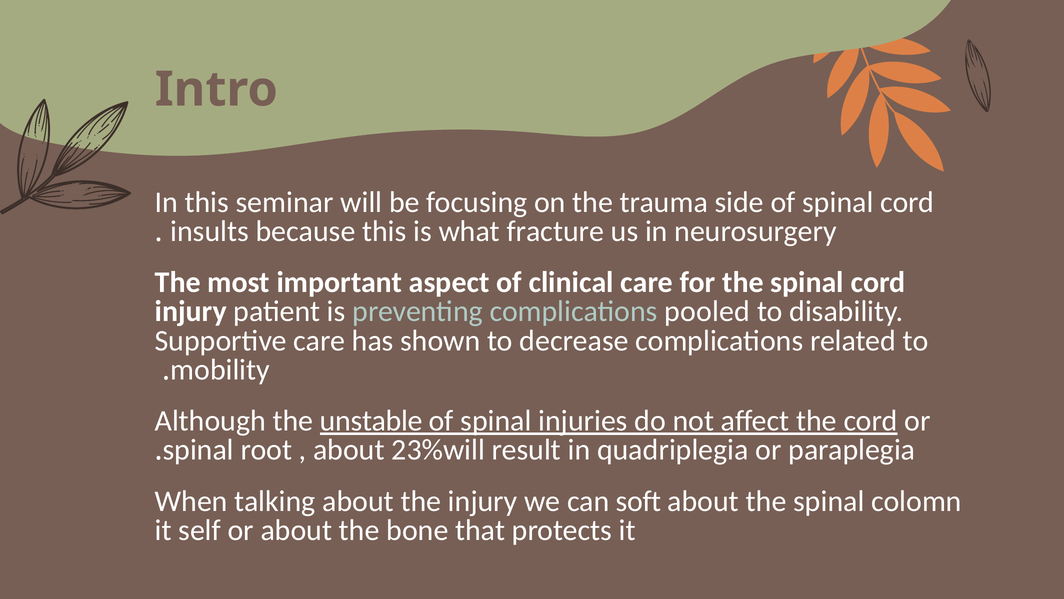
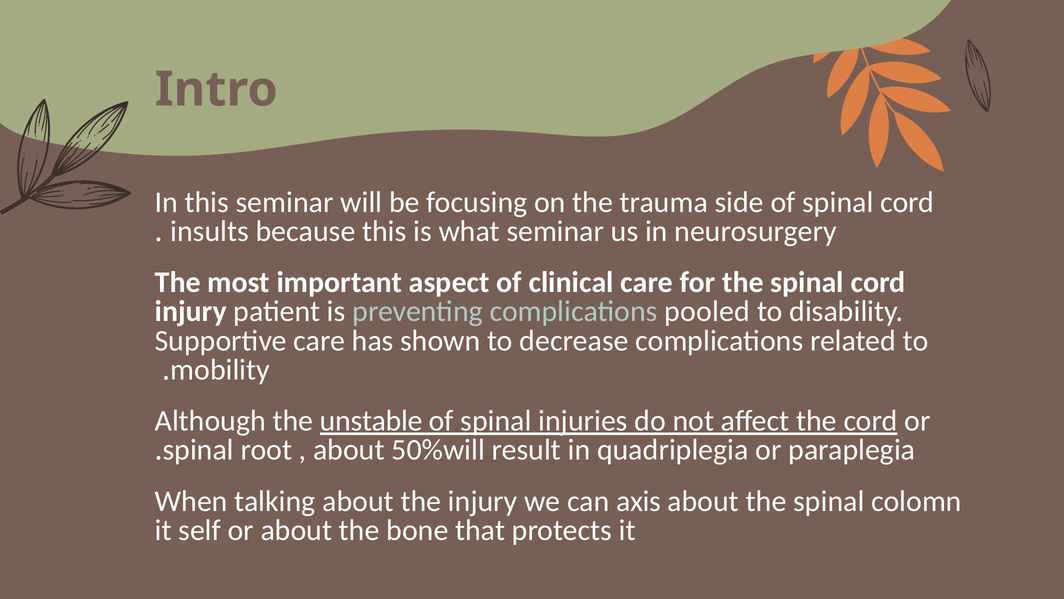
what fracture: fracture -> seminar
23%will: 23%will -> 50%will
soft: soft -> axis
